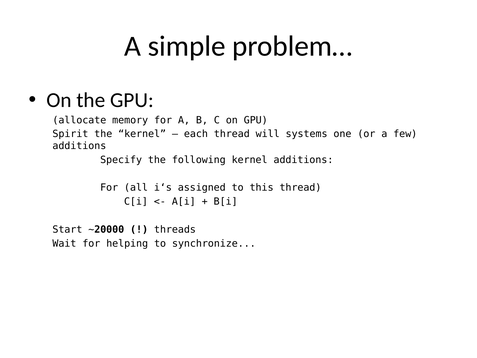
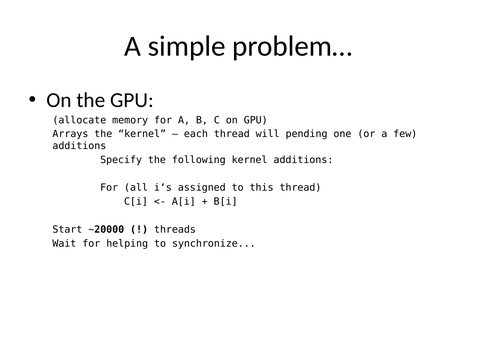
Spirit: Spirit -> Arrays
systems: systems -> pending
